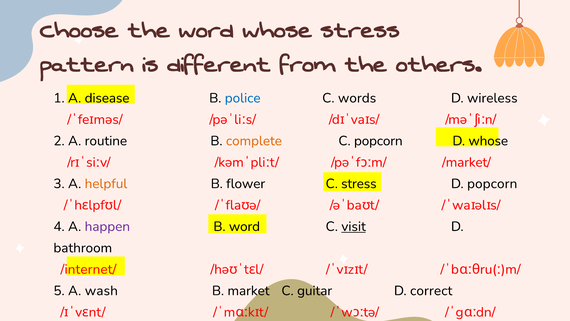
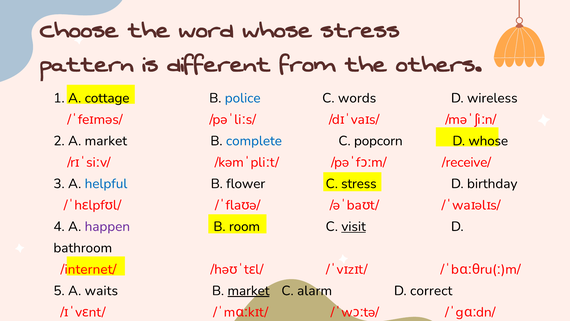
disease: disease -> cottage
A routine: routine -> market
complete colour: orange -> blue
/market/: /market/ -> /receive/
helpful colour: orange -> blue
D popcorn: popcorn -> birthday
B word: word -> room
wash: wash -> waits
market at (248, 290) underline: none -> present
guitar: guitar -> alarm
